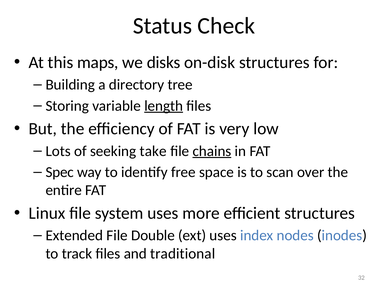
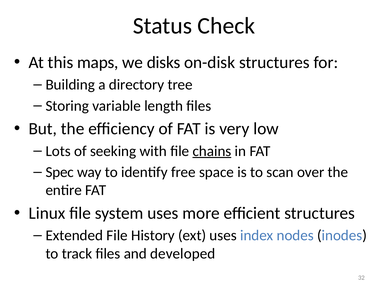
length underline: present -> none
take: take -> with
Double: Double -> History
traditional: traditional -> developed
